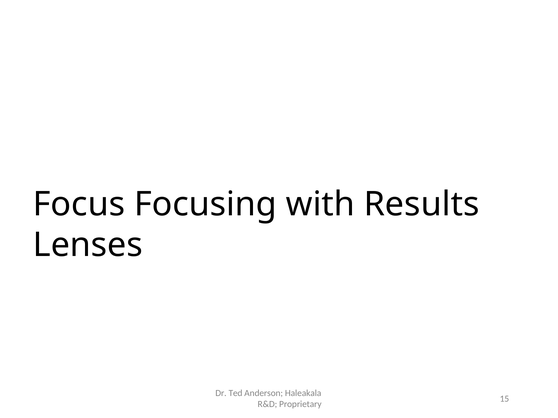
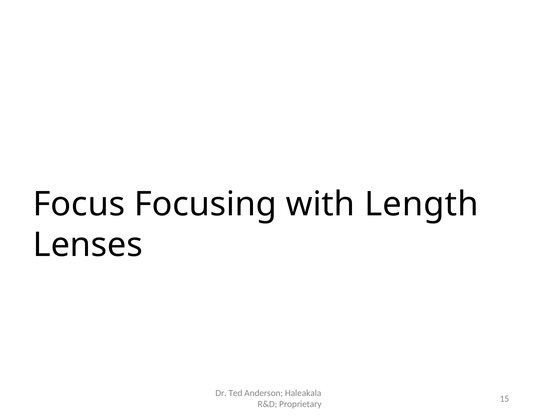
Results: Results -> Length
